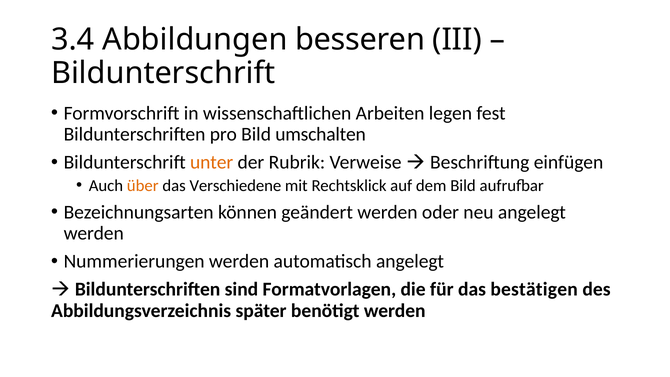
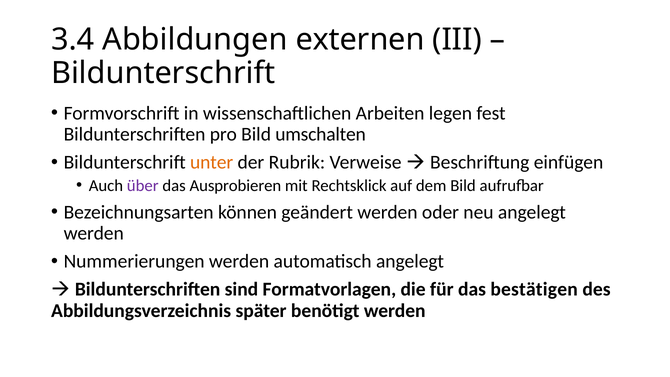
besseren: besseren -> externen
über colour: orange -> purple
Verschiedene: Verschiedene -> Ausprobieren
